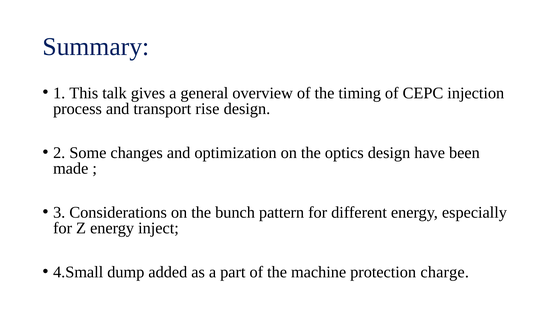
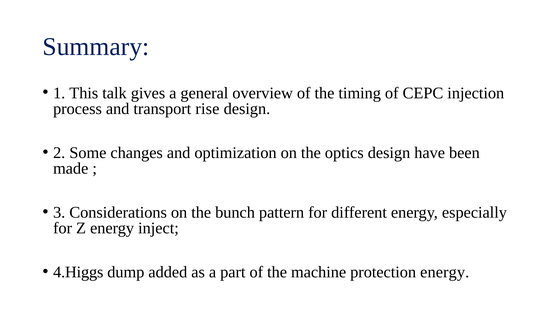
4.Small: 4.Small -> 4.Higgs
protection charge: charge -> energy
